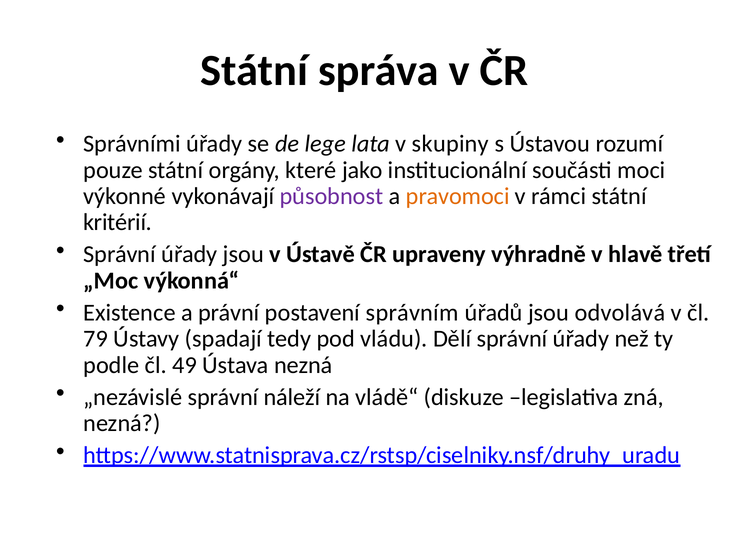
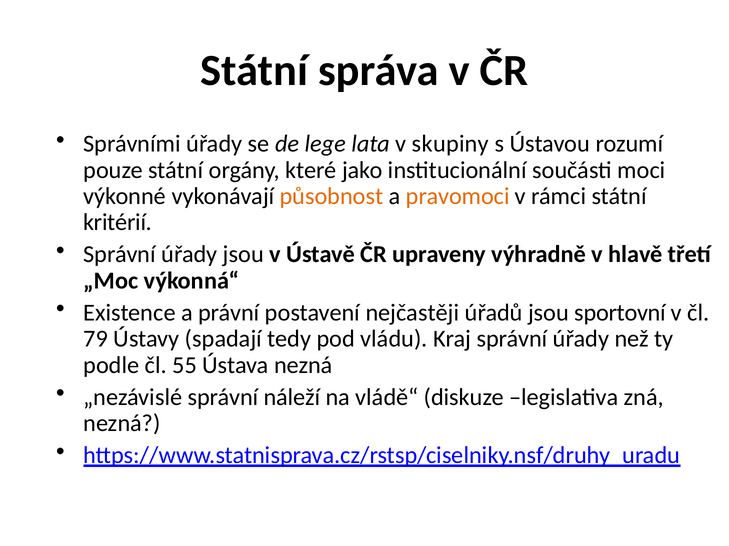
působnost colour: purple -> orange
správním: správním -> nejčastěji
odvolává: odvolává -> sportovní
Dělí: Dělí -> Kraj
49: 49 -> 55
